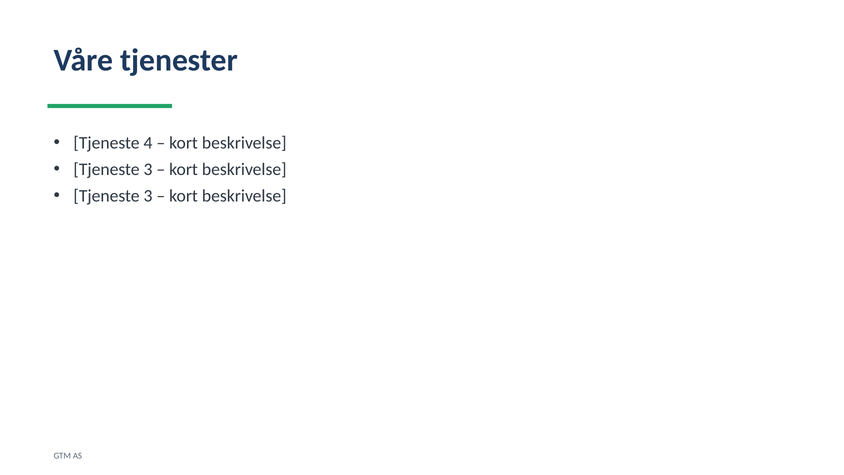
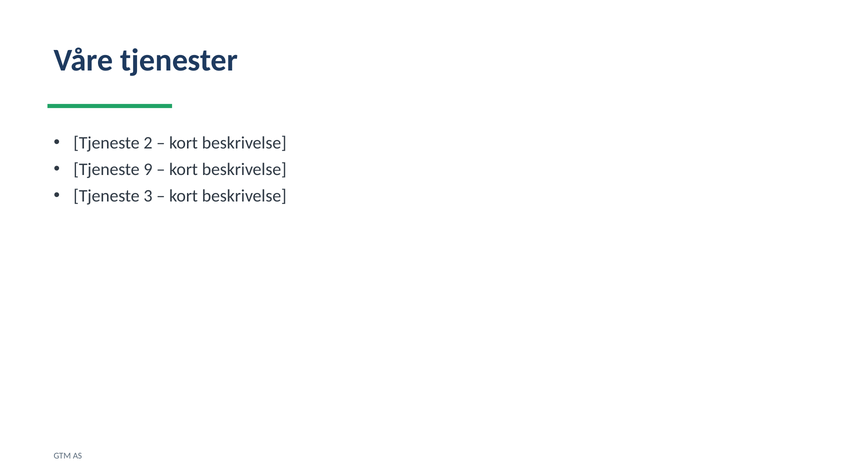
4: 4 -> 2
3 at (148, 169): 3 -> 9
